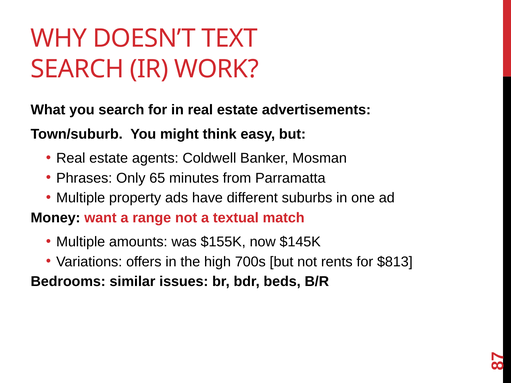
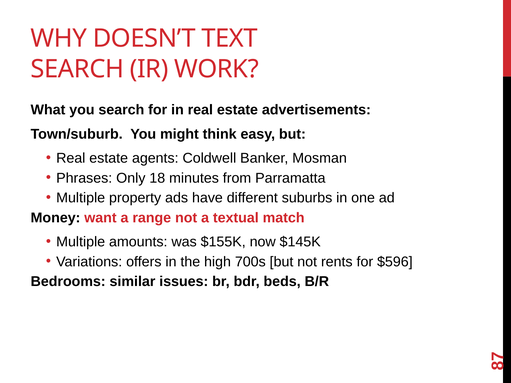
65: 65 -> 18
$813: $813 -> $596
